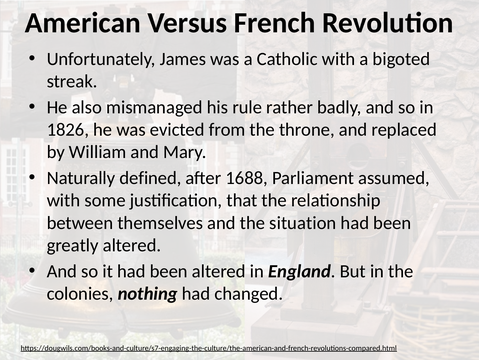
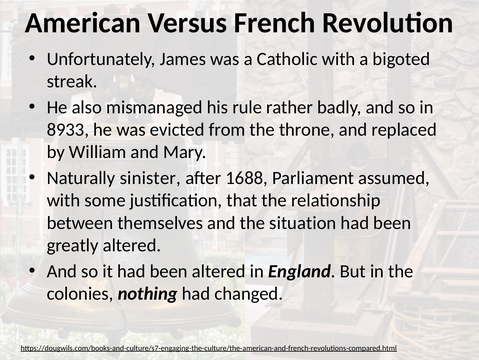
1826: 1826 -> 8933
defined: defined -> sinister
